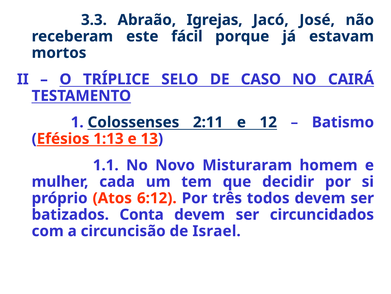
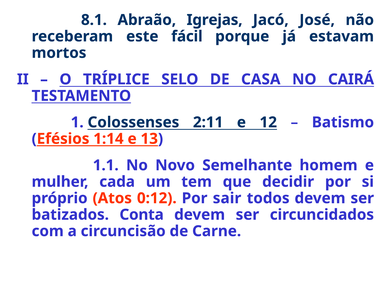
3.3: 3.3 -> 8.1
CASO: CASO -> CASA
1:13: 1:13 -> 1:14
Misturaram: Misturaram -> Semelhante
6:12: 6:12 -> 0:12
três: três -> sair
Israel: Israel -> Carne
